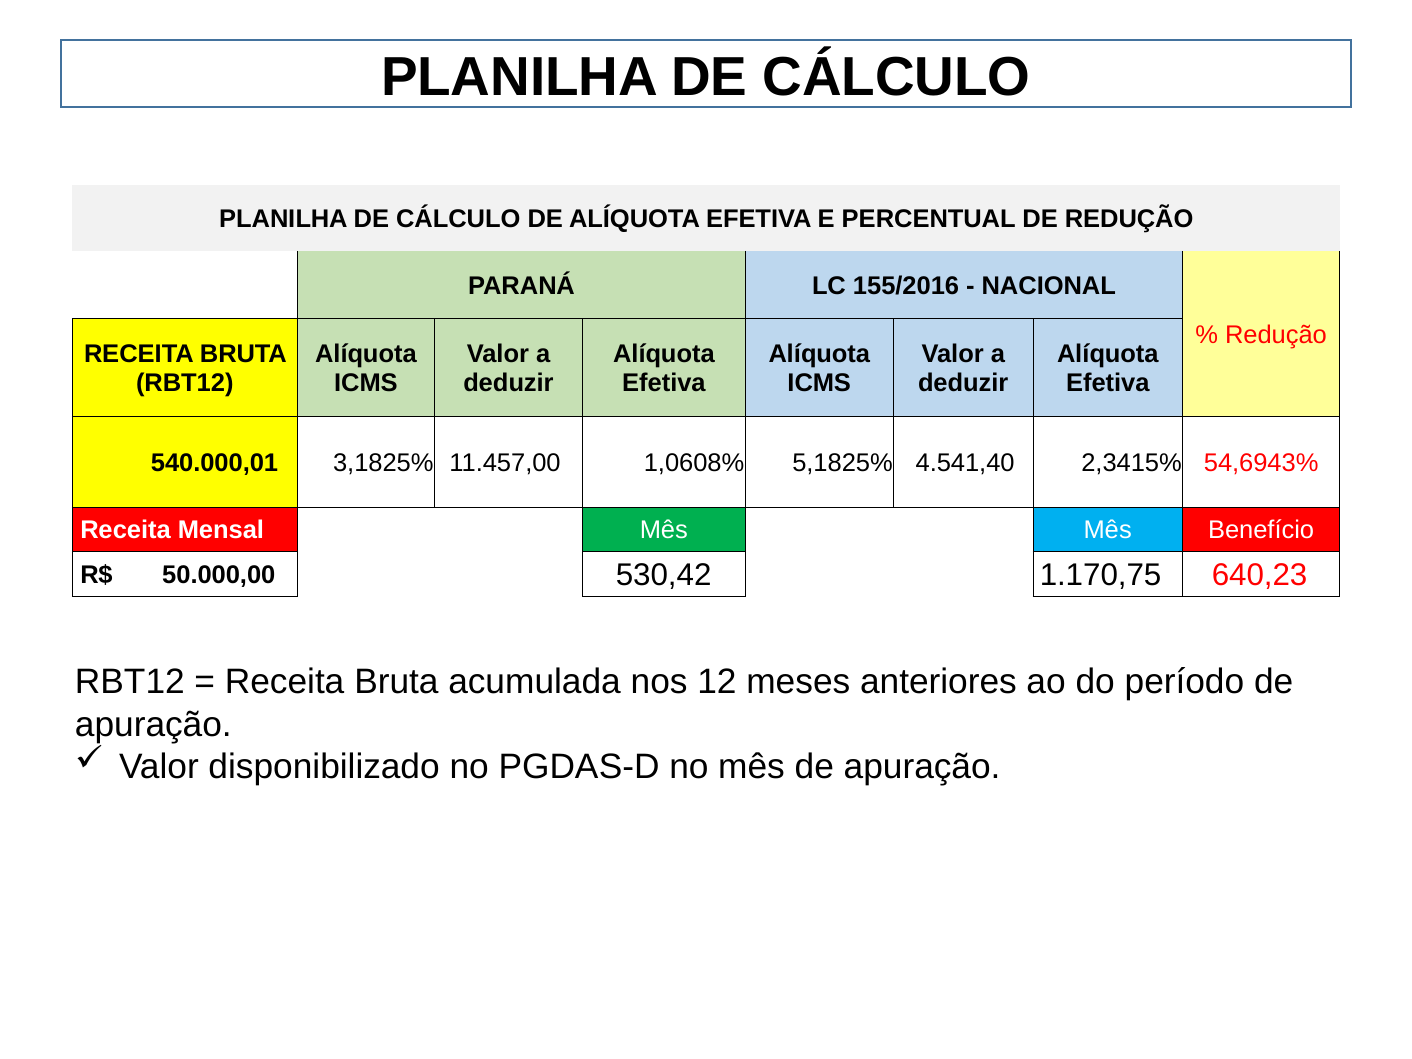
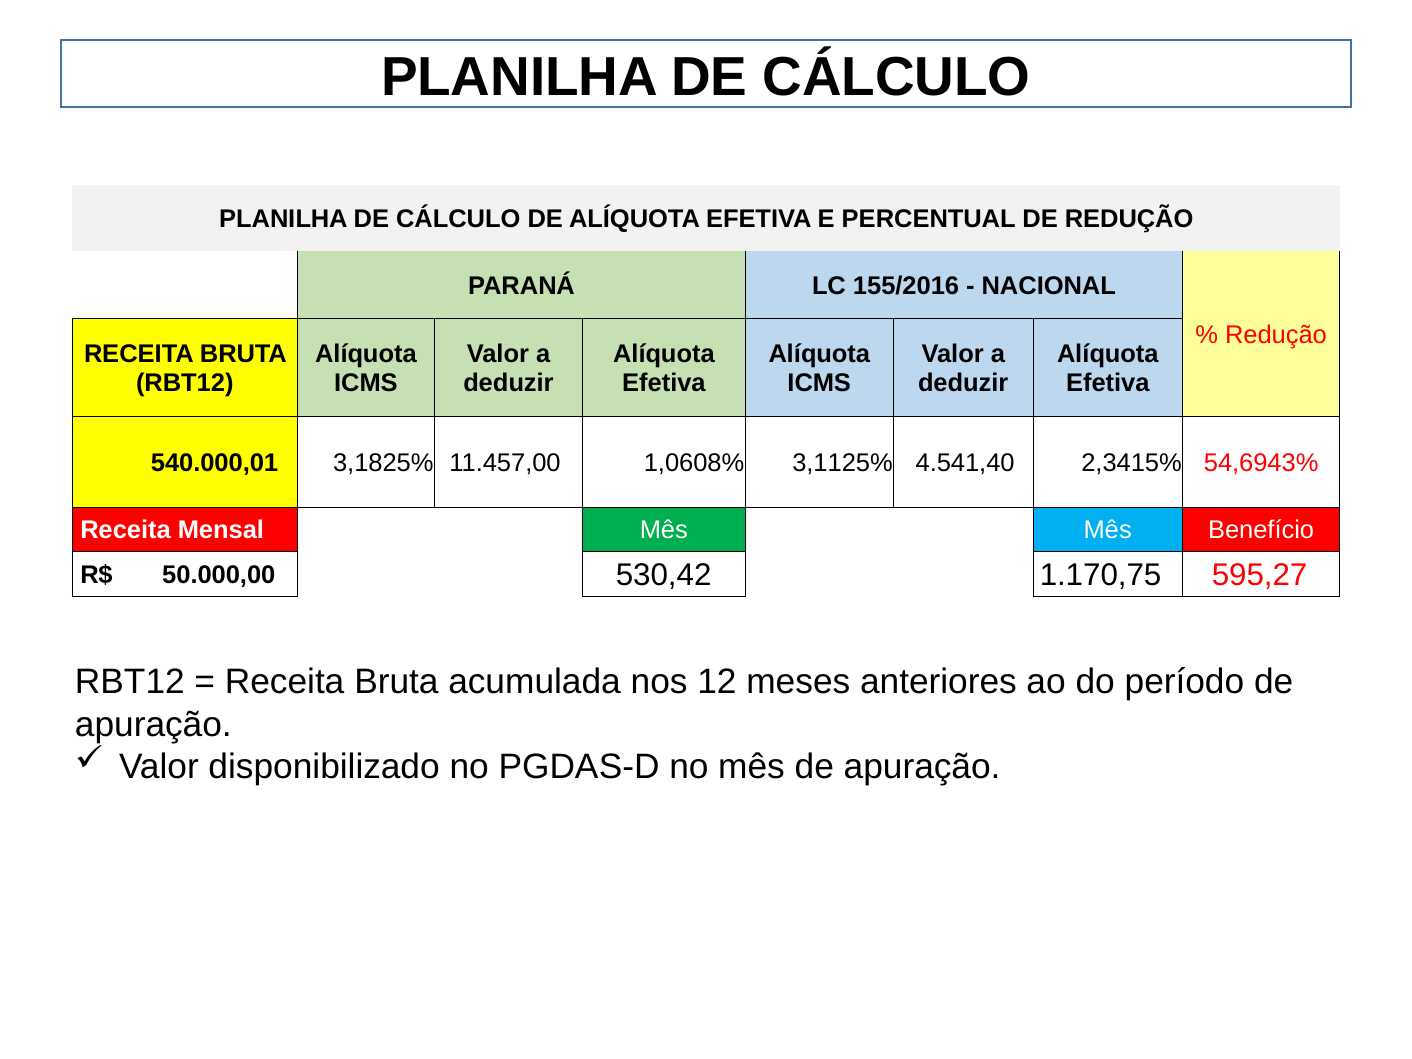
5,1825%: 5,1825% -> 3,1125%
640,23: 640,23 -> 595,27
